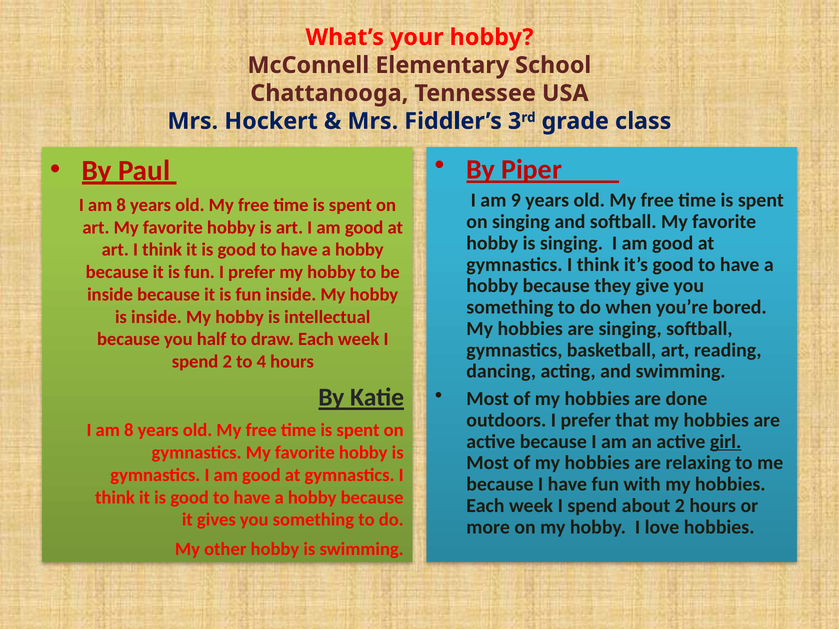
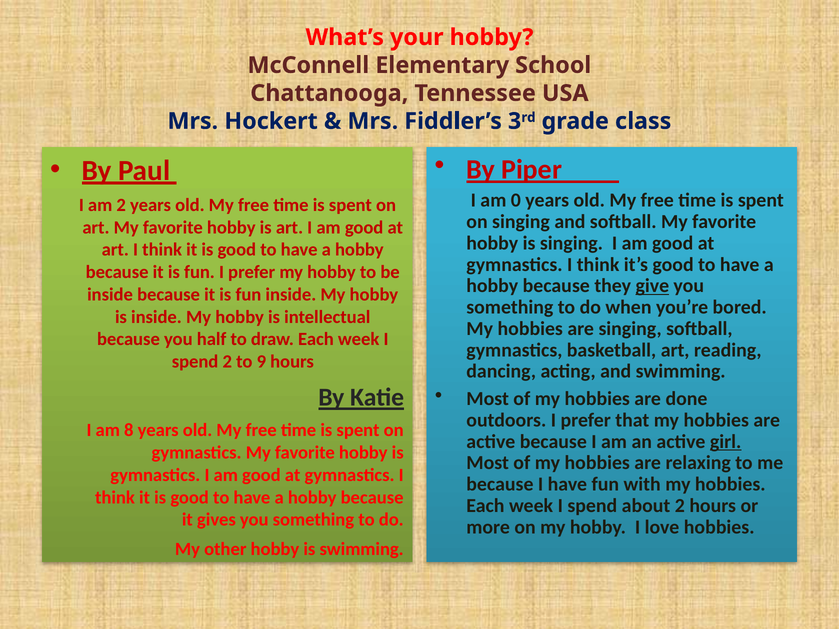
9: 9 -> 0
8 at (121, 205): 8 -> 2
give underline: none -> present
4: 4 -> 9
